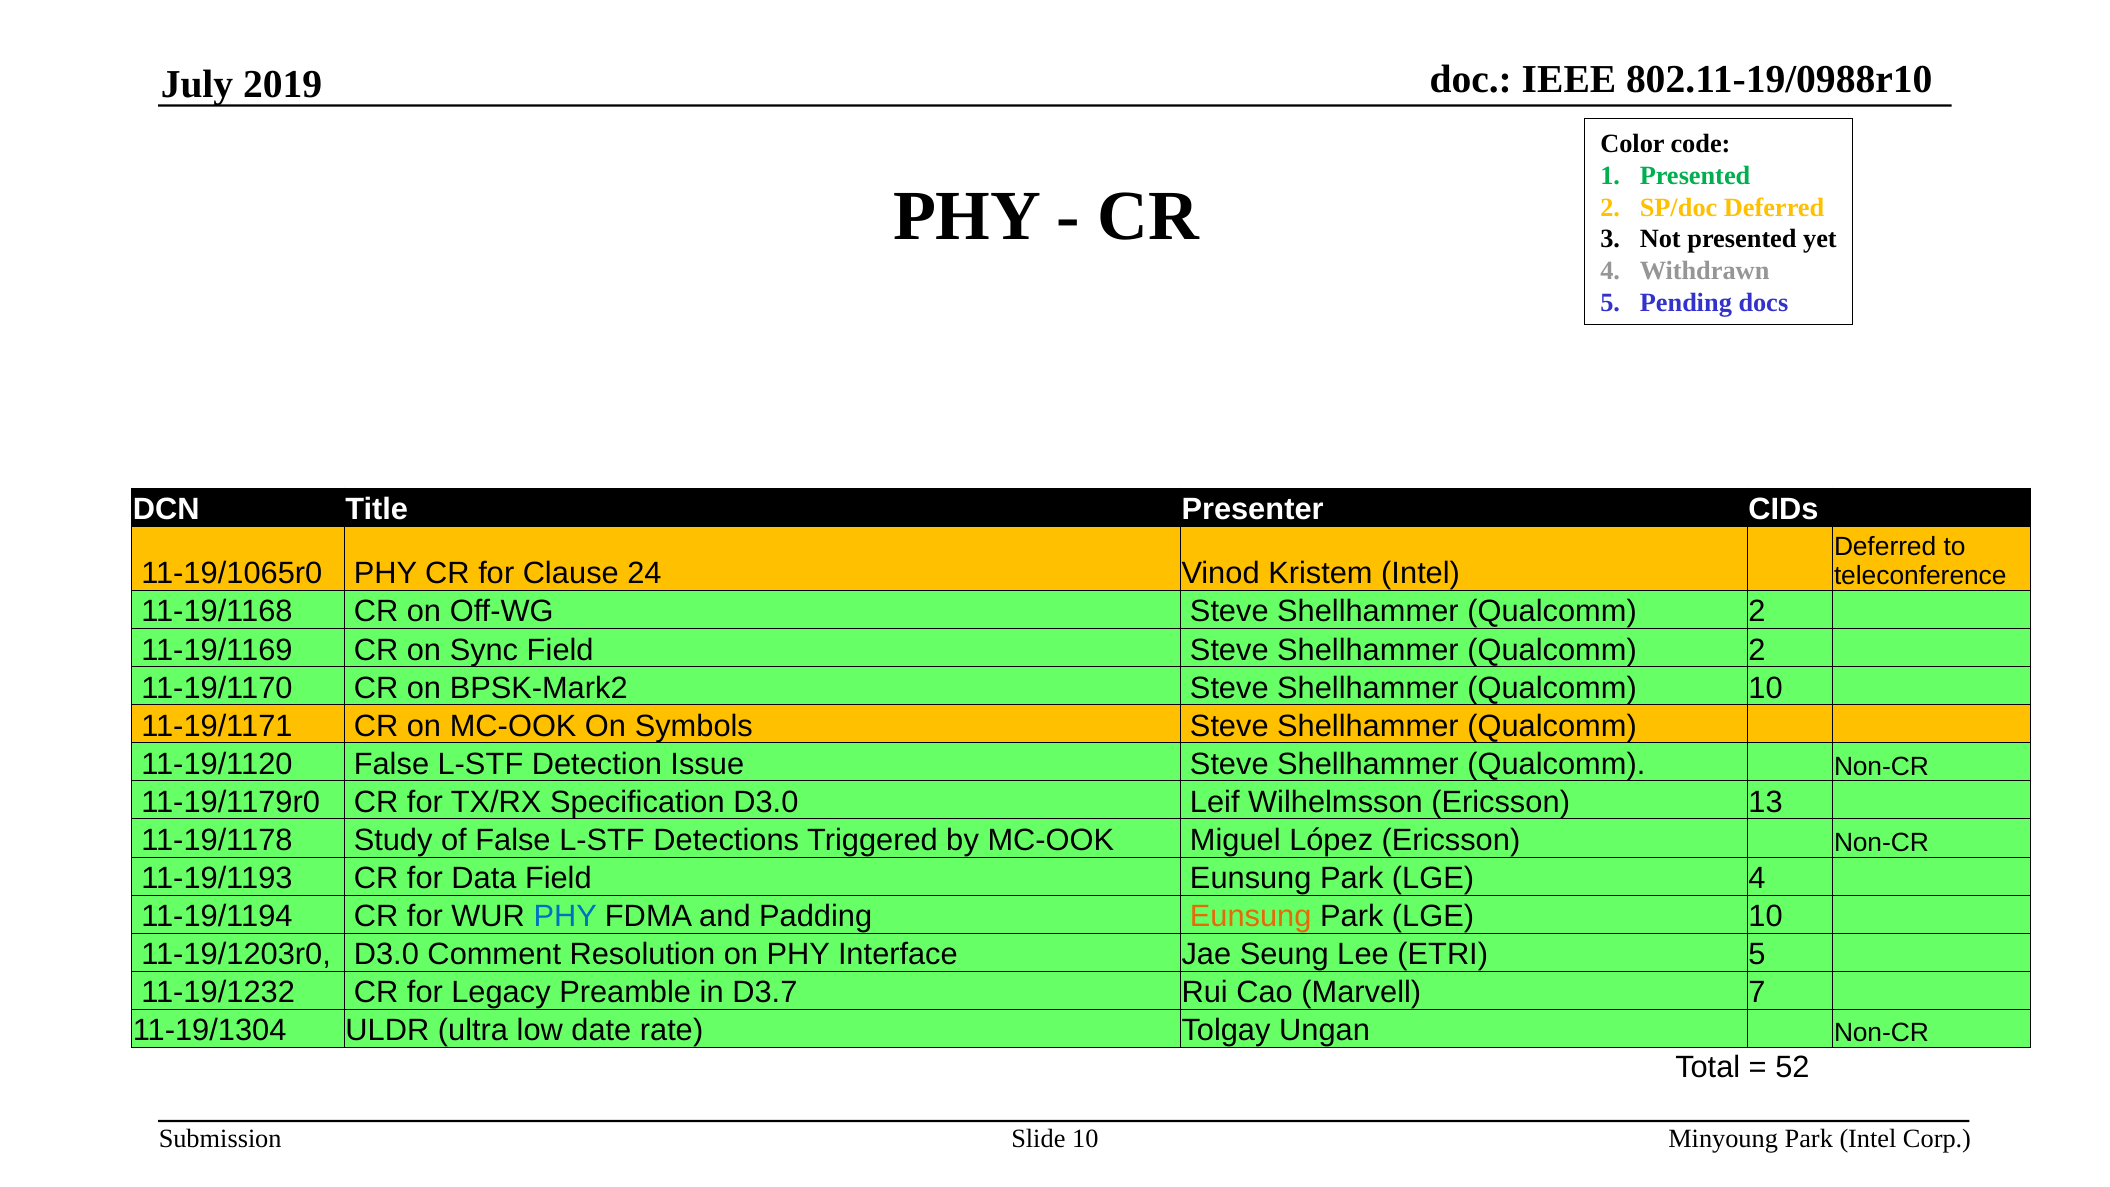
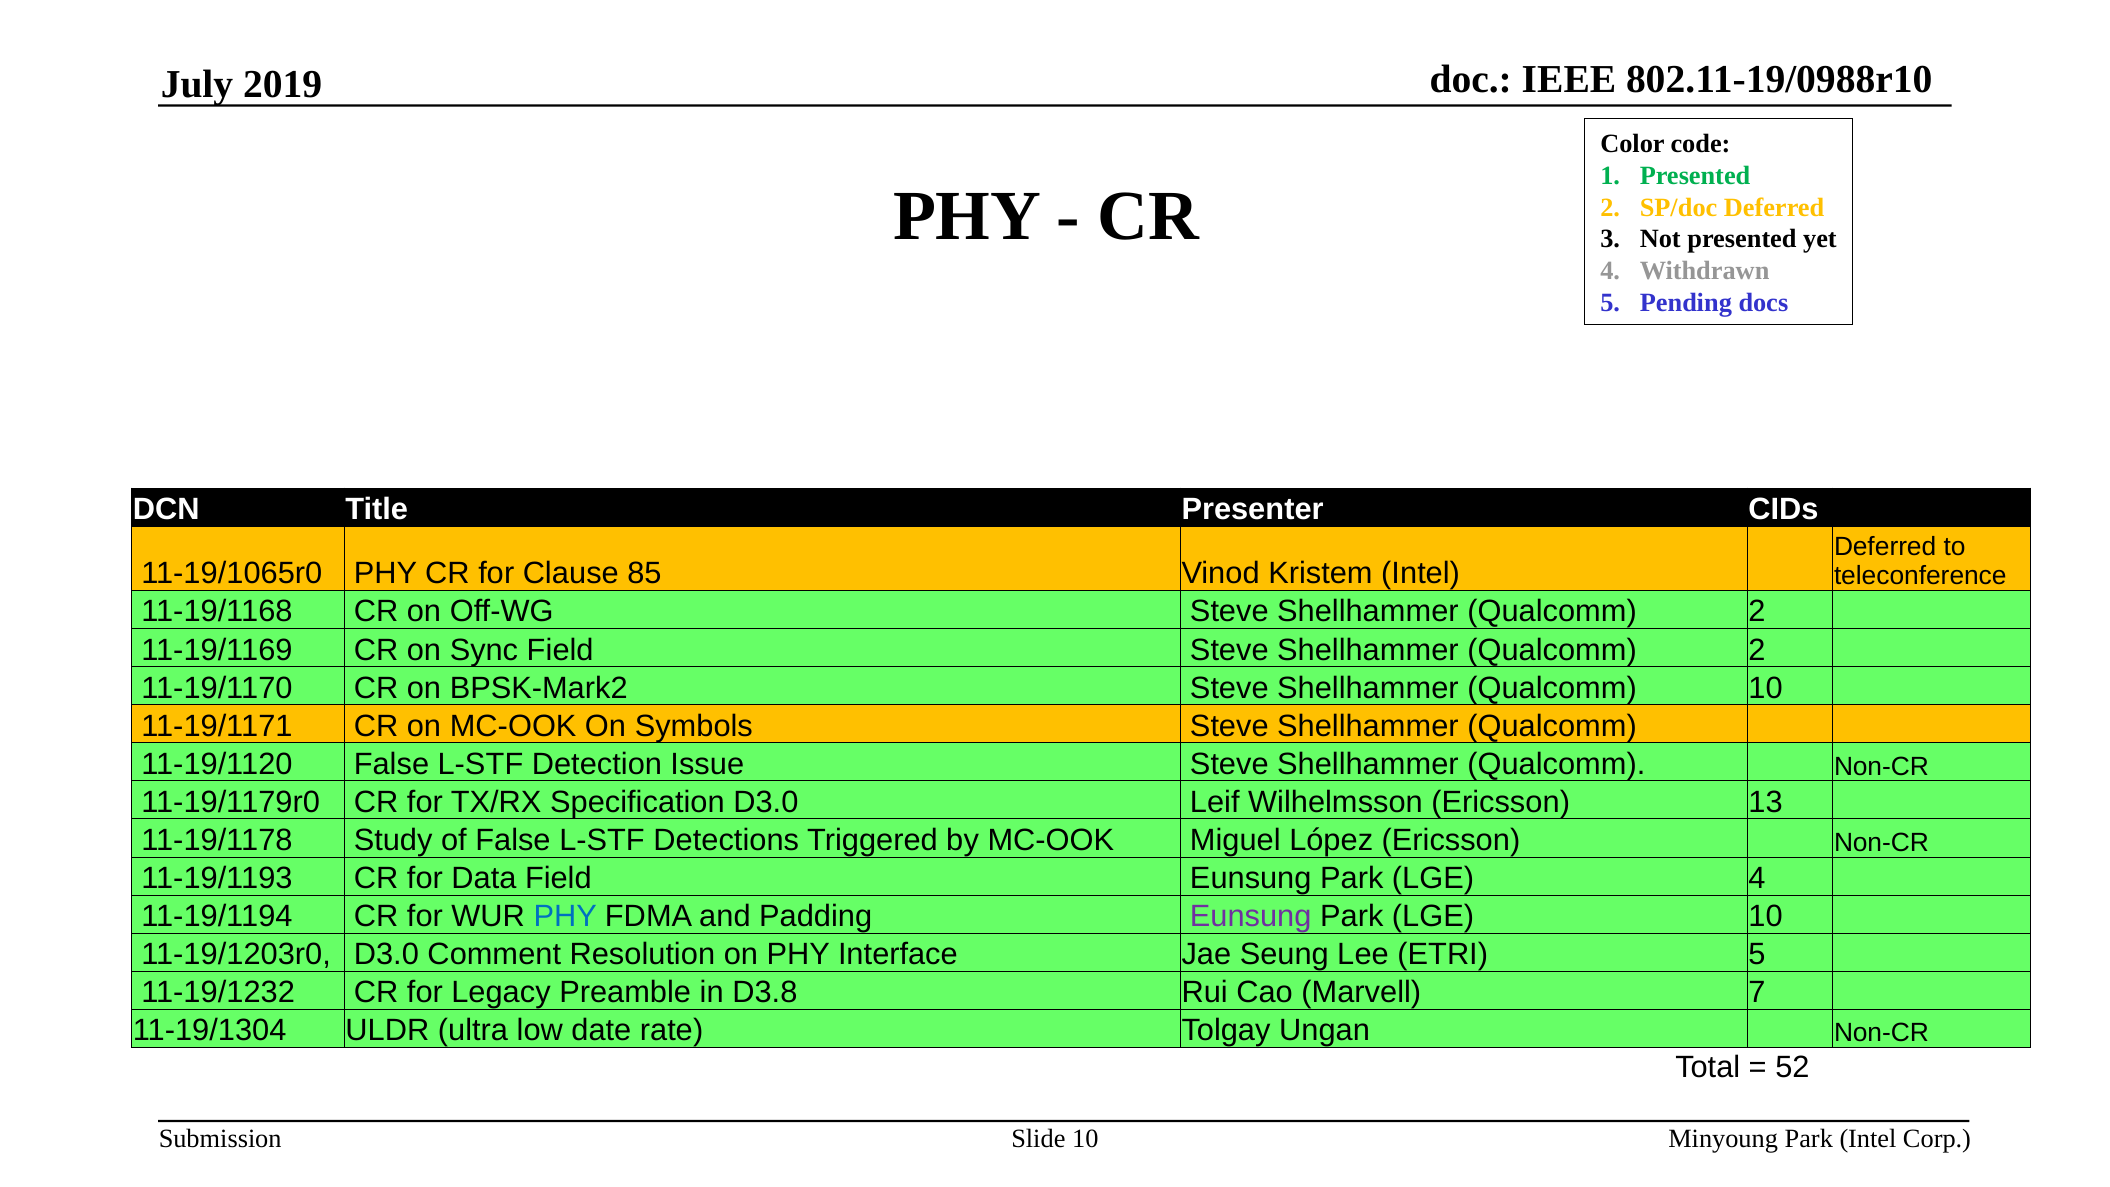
24: 24 -> 85
Eunsung at (1251, 916) colour: orange -> purple
D3.7: D3.7 -> D3.8
